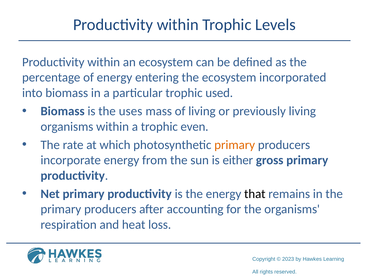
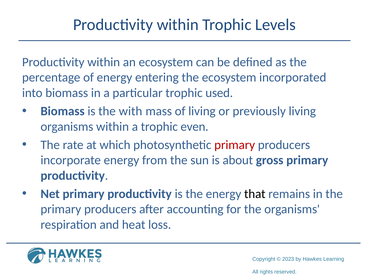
uses: uses -> with
primary at (235, 145) colour: orange -> red
either: either -> about
